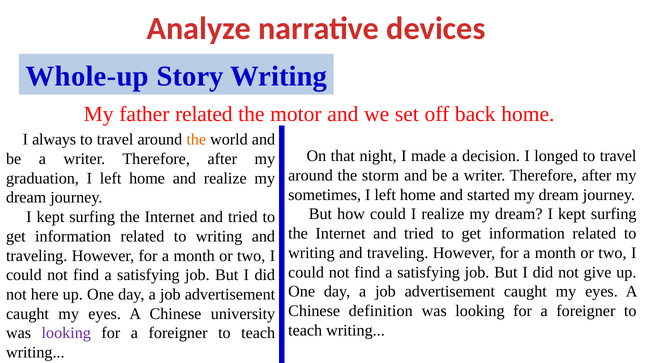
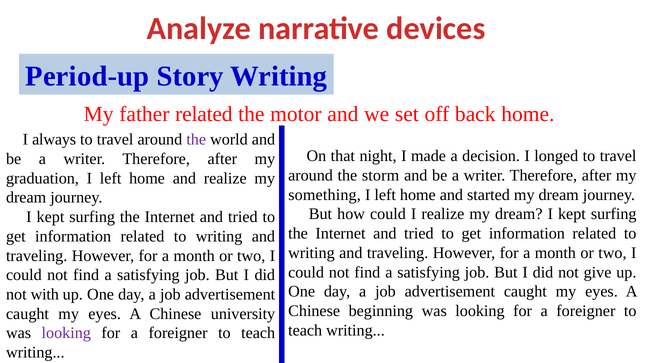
Whole-up: Whole-up -> Period-up
the at (196, 139) colour: orange -> purple
sometimes: sometimes -> something
here: here -> with
definition: definition -> beginning
